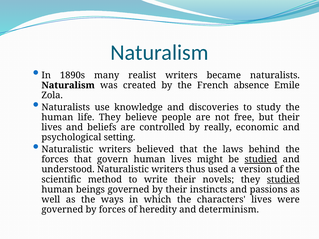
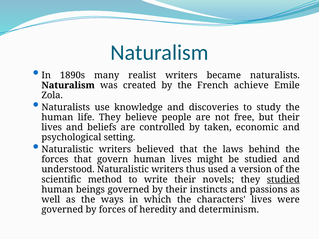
absence: absence -> achieve
really: really -> taken
studied at (261, 160) underline: present -> none
